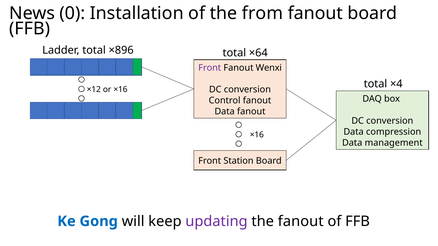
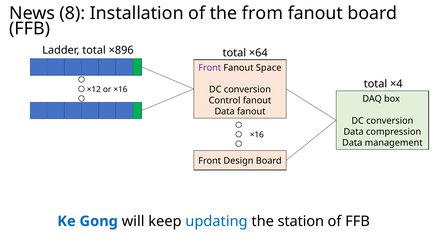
0: 0 -> 8
Wenxi: Wenxi -> Space
Station: Station -> Design
updating colour: purple -> blue
the fanout: fanout -> station
